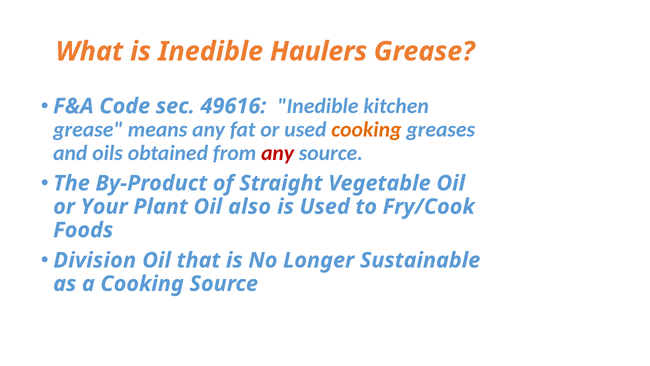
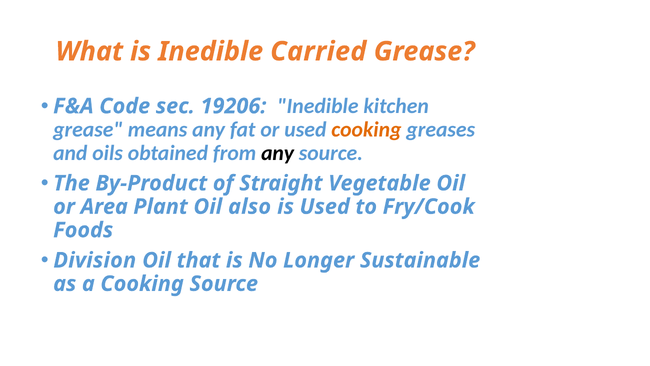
Haulers: Haulers -> Carried
49616: 49616 -> 19206
any at (278, 153) colour: red -> black
Your: Your -> Area
